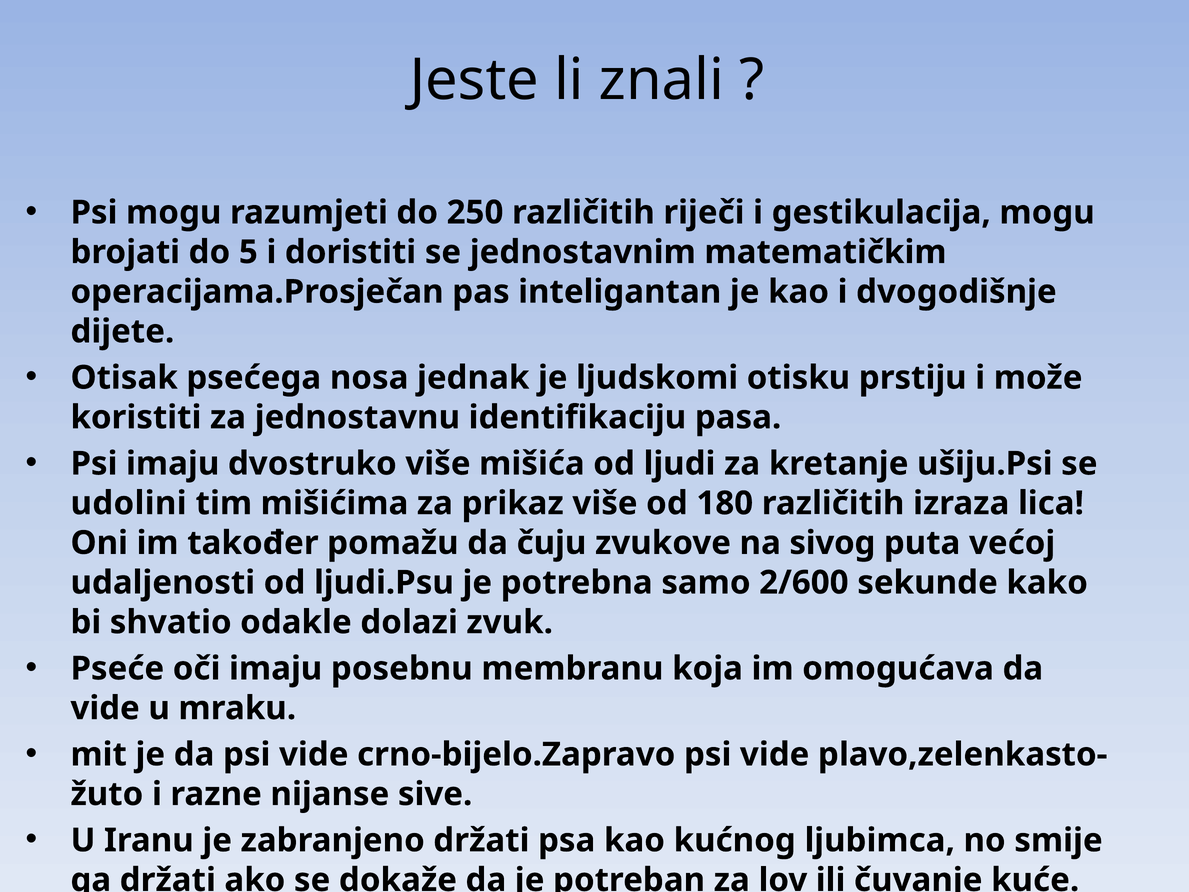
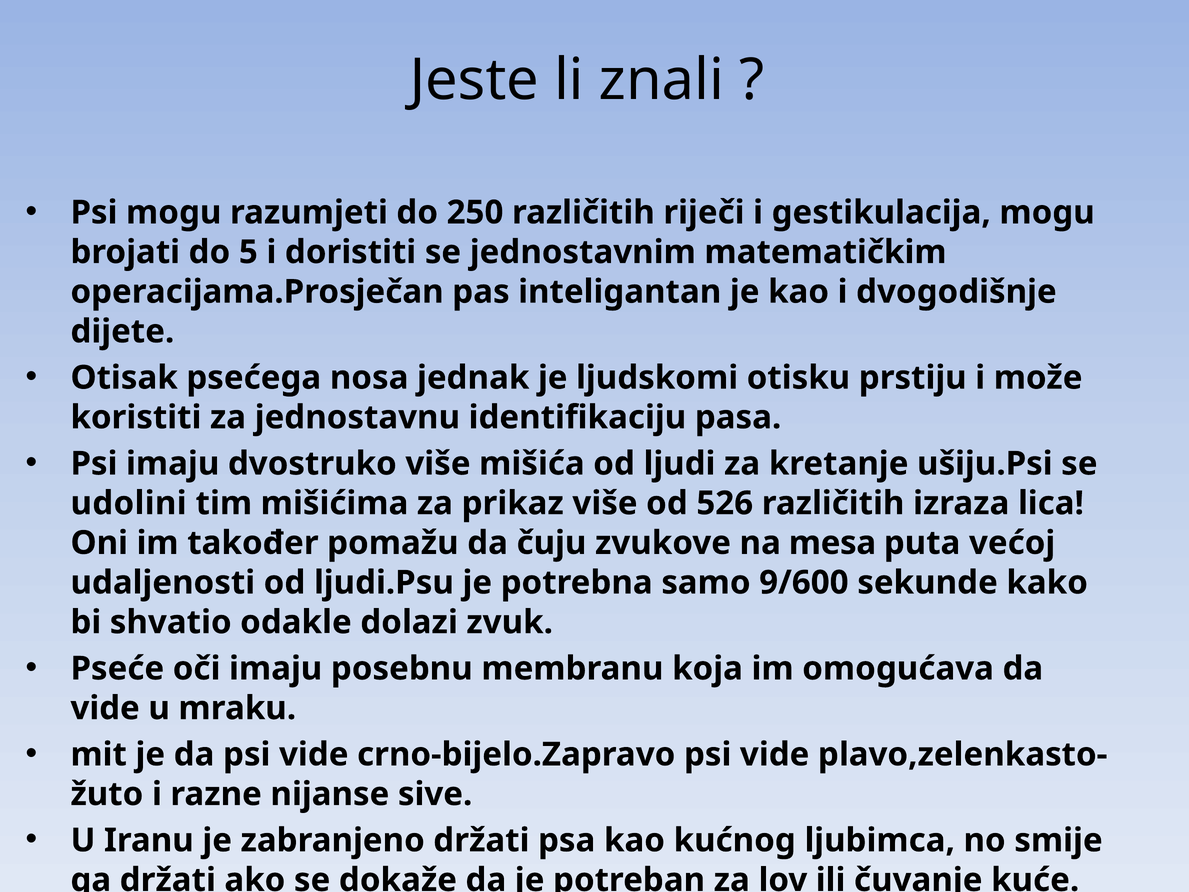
180: 180 -> 526
sivog: sivog -> mesa
2/600: 2/600 -> 9/600
